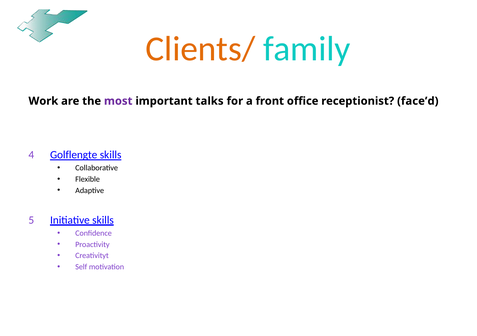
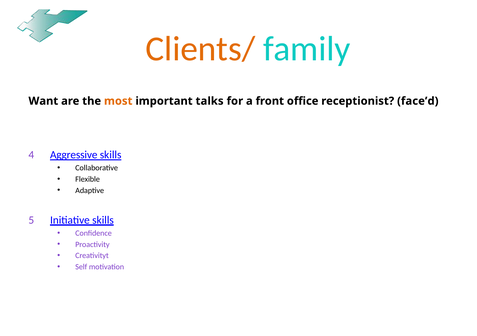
Work: Work -> Want
most colour: purple -> orange
Golflengte: Golflengte -> Aggressive
